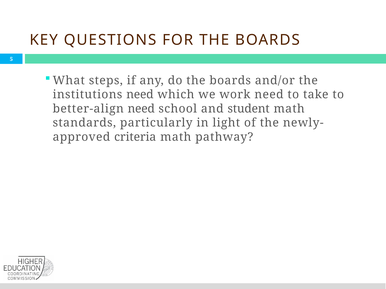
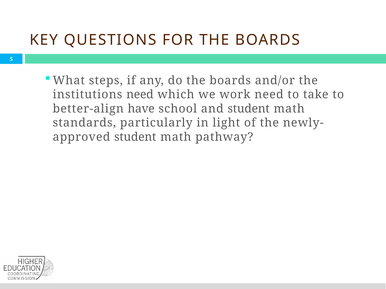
better-align need: need -> have
criteria at (135, 137): criteria -> student
